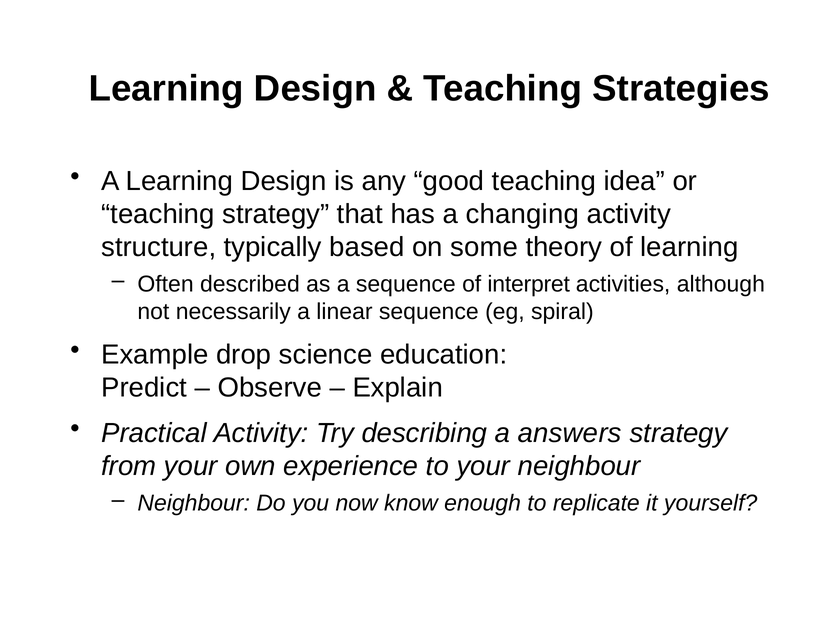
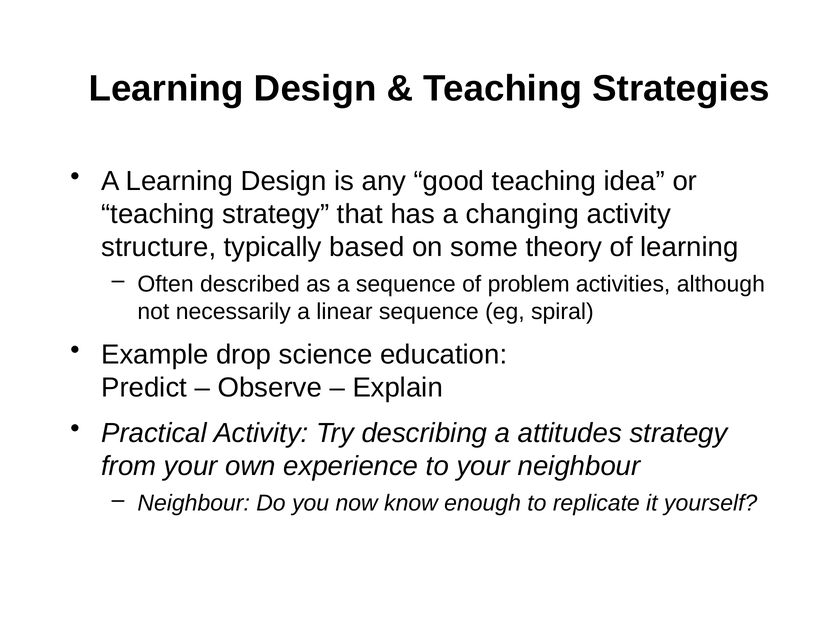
interpret: interpret -> problem
answers: answers -> attitudes
